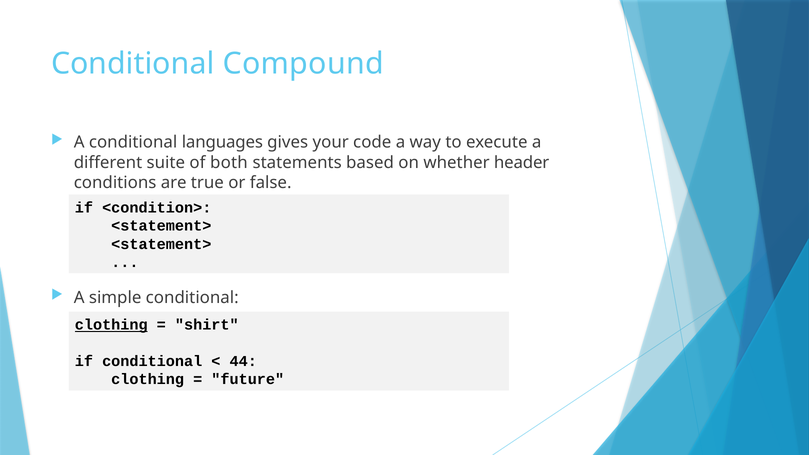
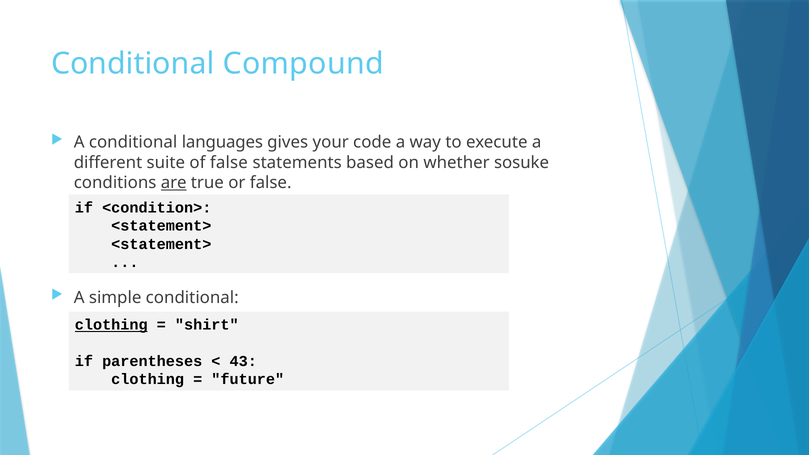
of both: both -> false
header: header -> sosuke
are underline: none -> present
if conditional: conditional -> parentheses
44: 44 -> 43
